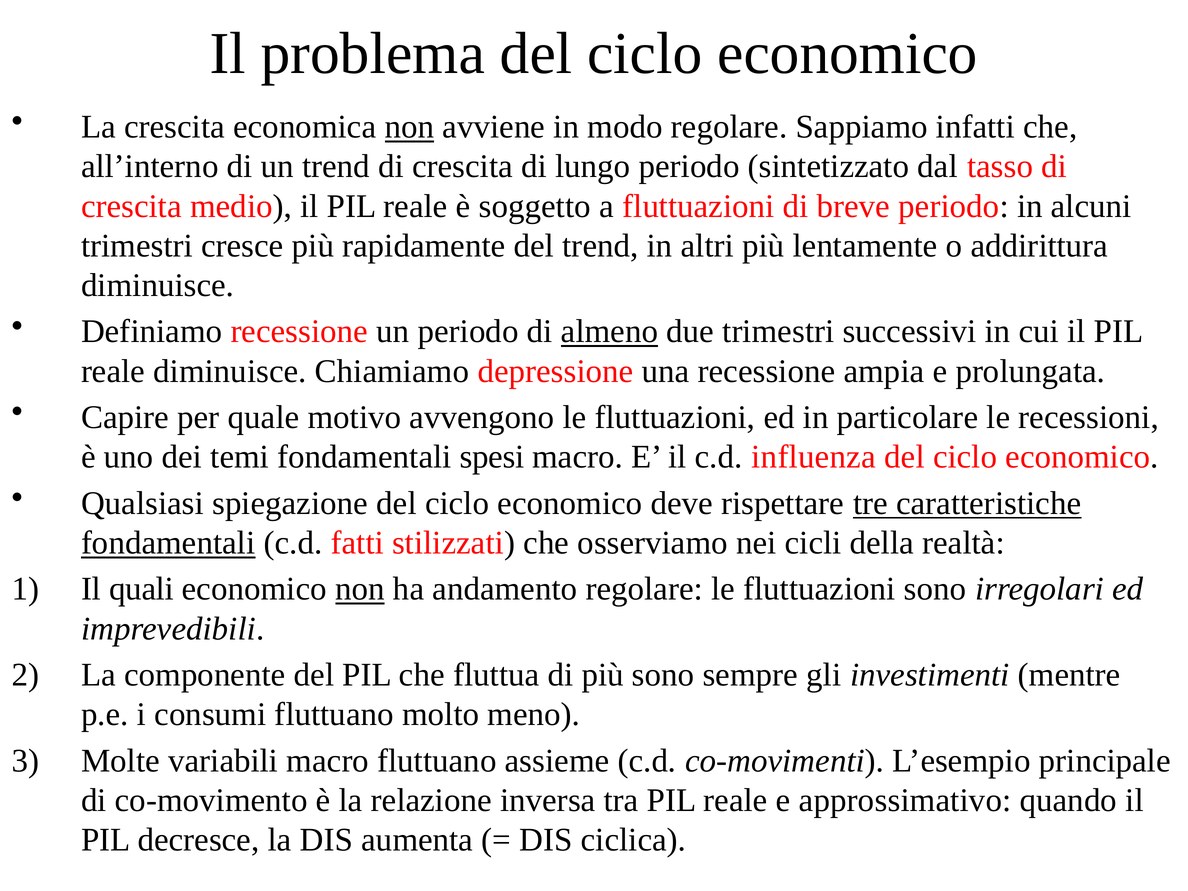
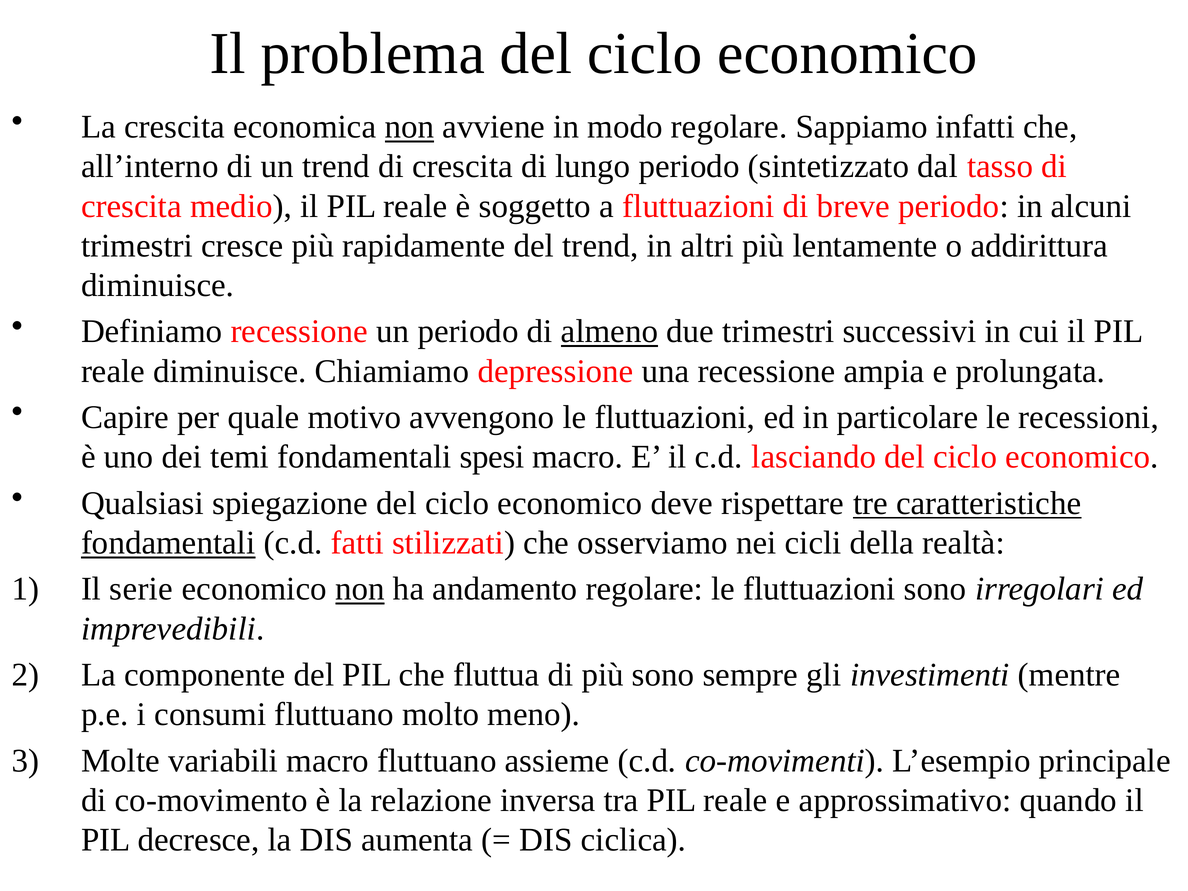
influenza: influenza -> lasciando
quali: quali -> serie
